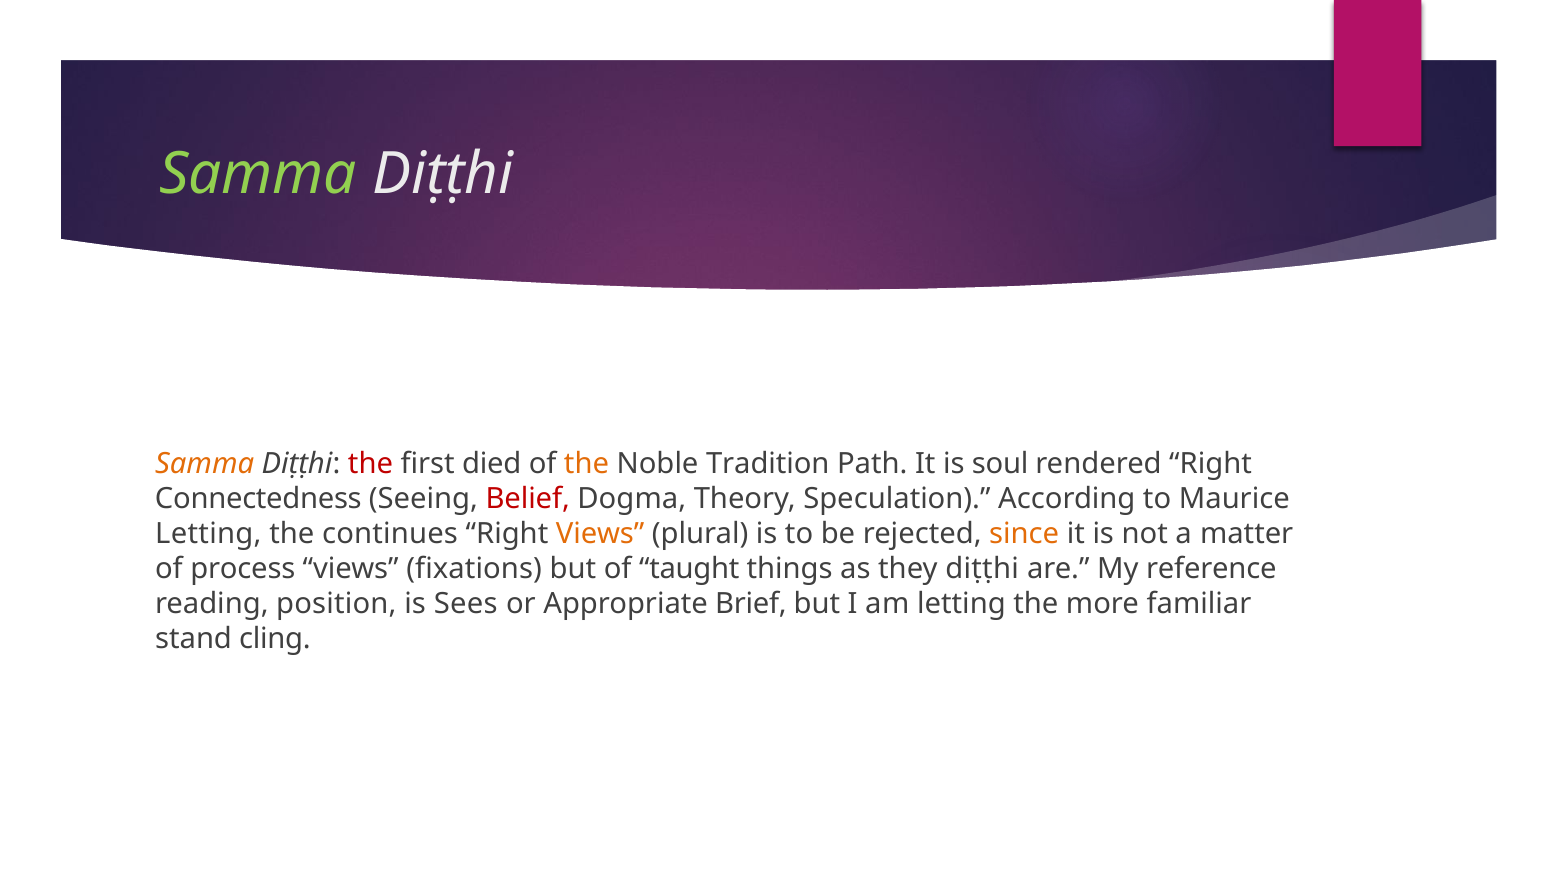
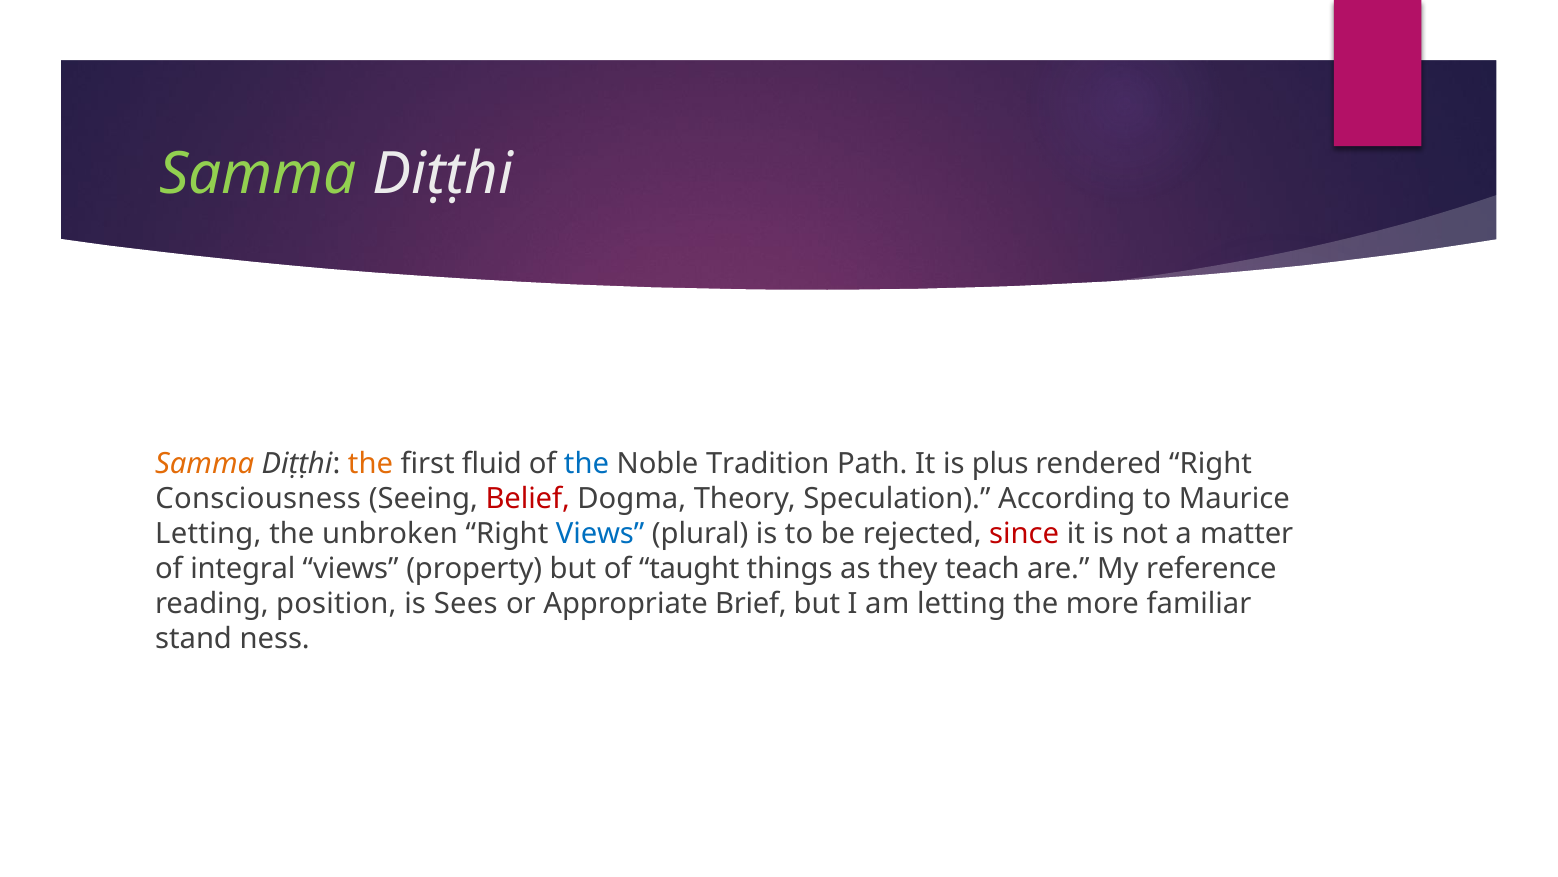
the at (371, 464) colour: red -> orange
died: died -> fluid
the at (587, 464) colour: orange -> blue
soul: soul -> plus
Connectedness: Connectedness -> Consciousness
continues: continues -> unbroken
Views at (600, 534) colour: orange -> blue
since colour: orange -> red
process: process -> integral
fixations: fixations -> property
they diṭṭhi: diṭṭhi -> teach
cling: cling -> ness
